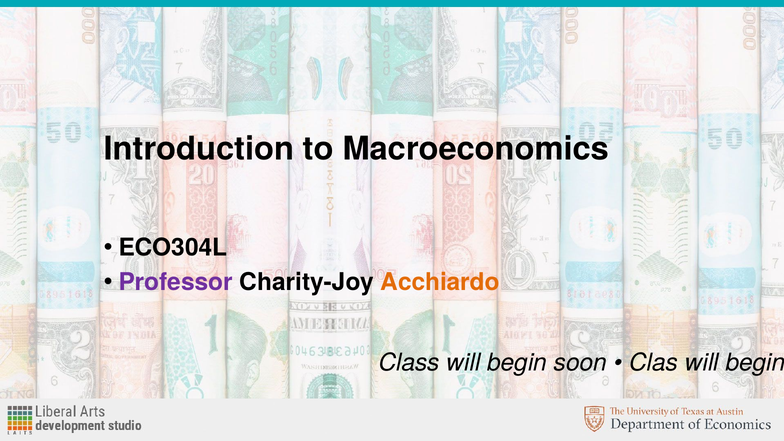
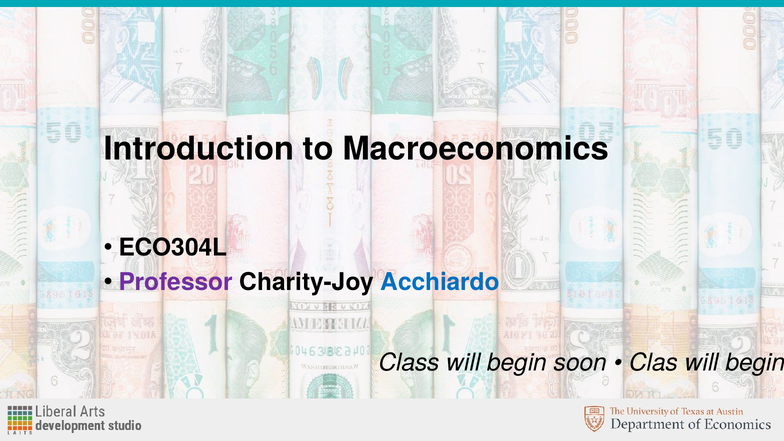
Acchiardo colour: orange -> blue
